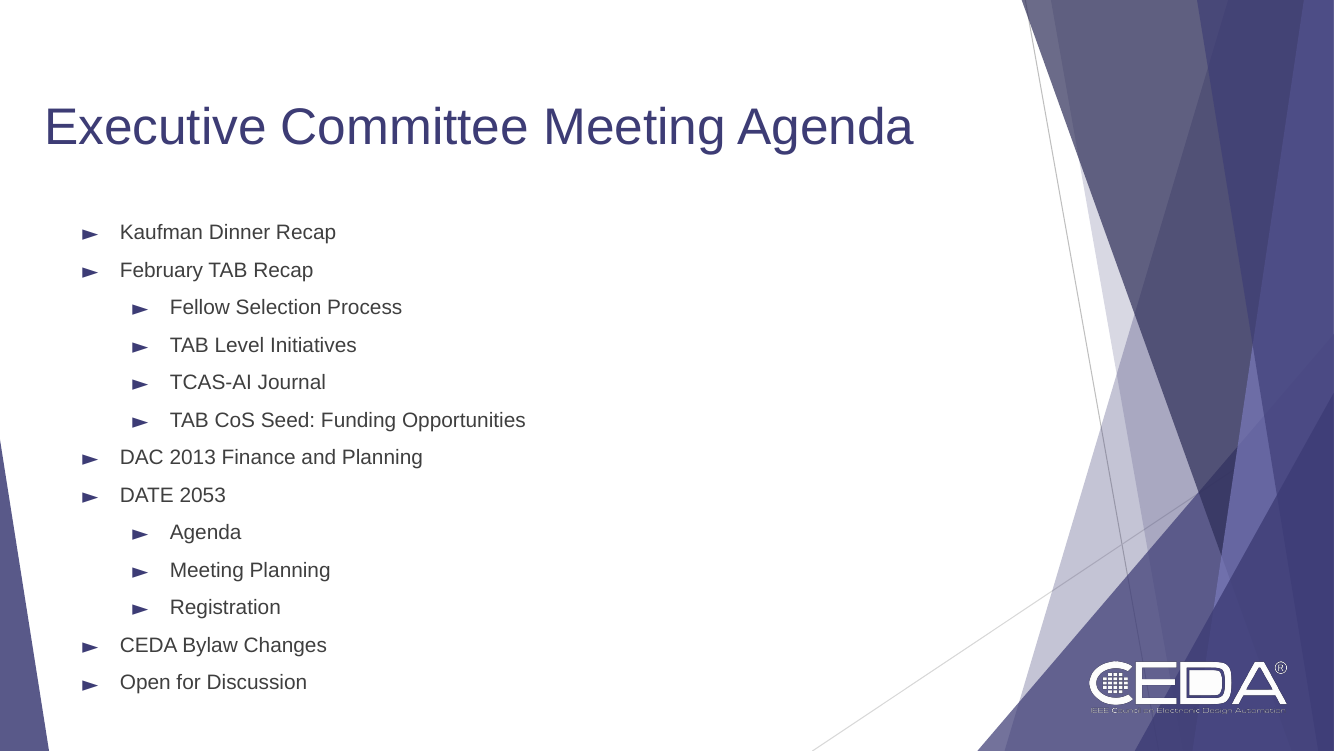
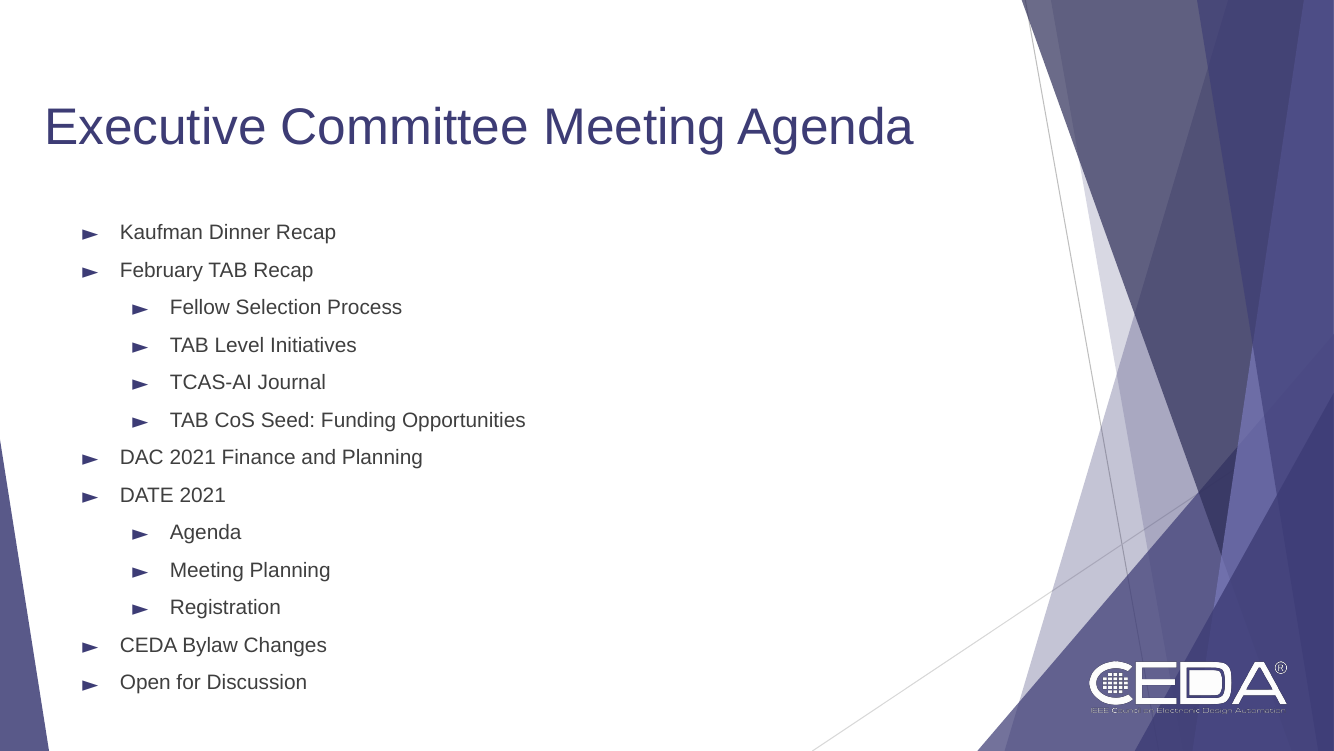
DAC 2013: 2013 -> 2021
DATE 2053: 2053 -> 2021
